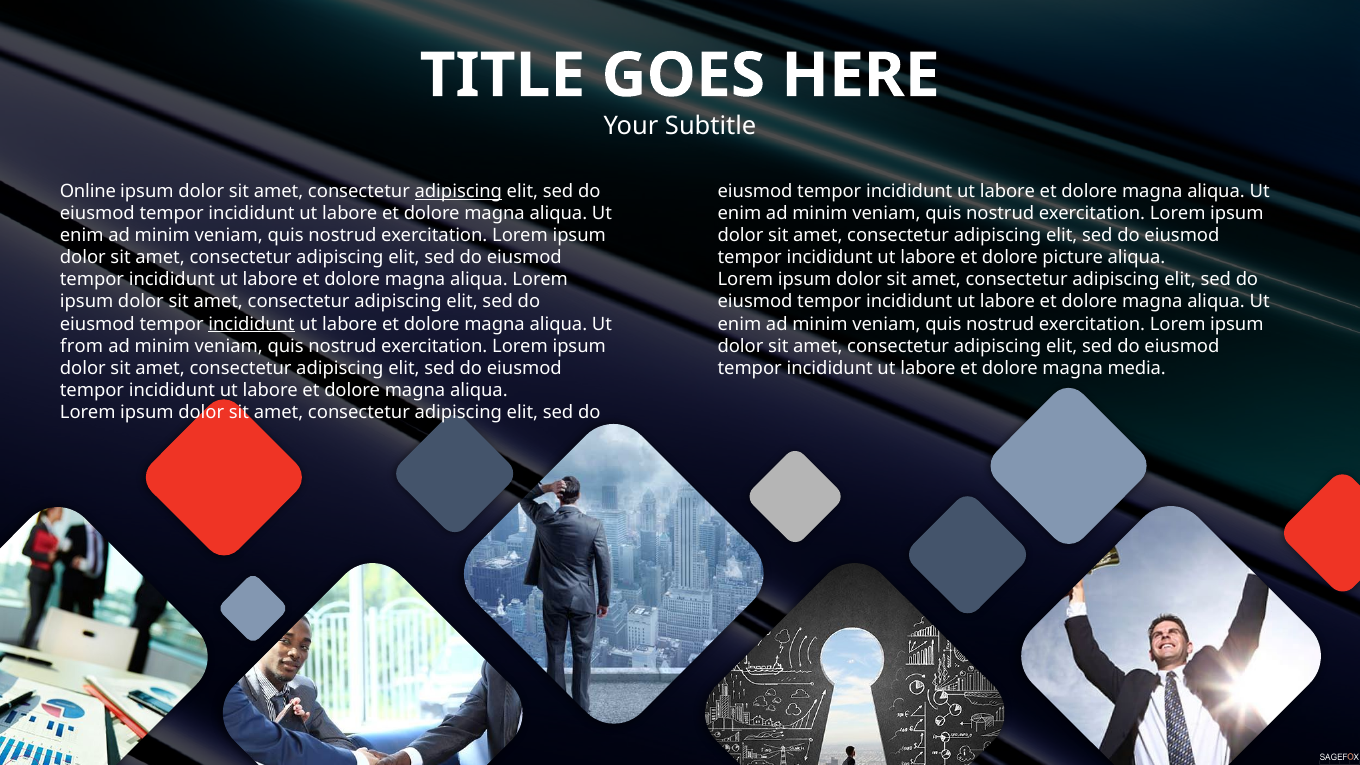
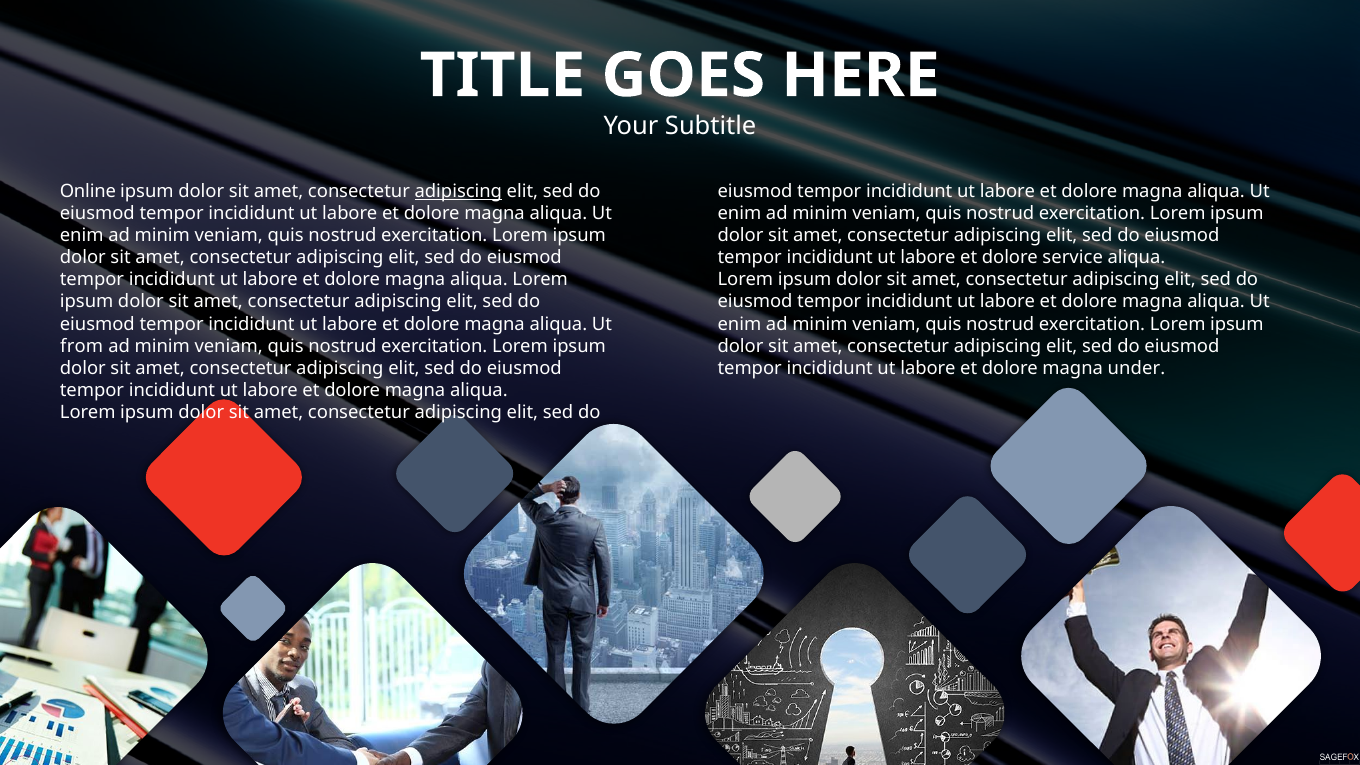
picture: picture -> service
incididunt at (252, 324) underline: present -> none
media: media -> under
